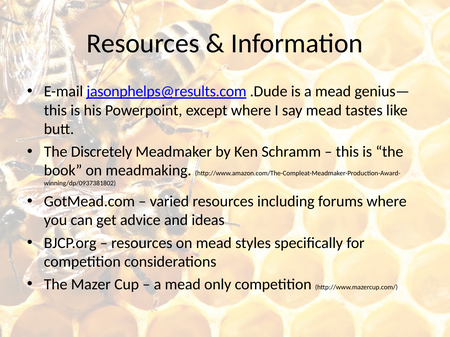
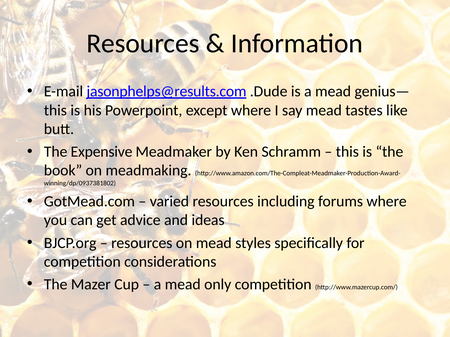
Discretely: Discretely -> Expensive
